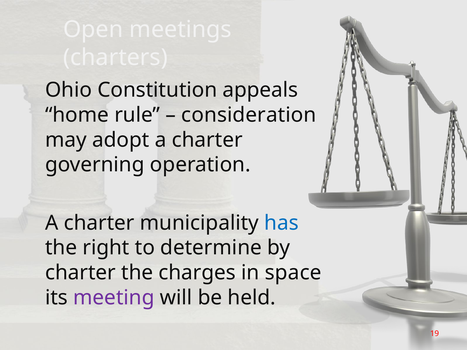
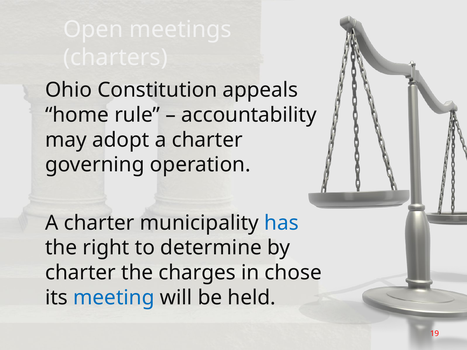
consideration: consideration -> accountability
space: space -> chose
meeting colour: purple -> blue
